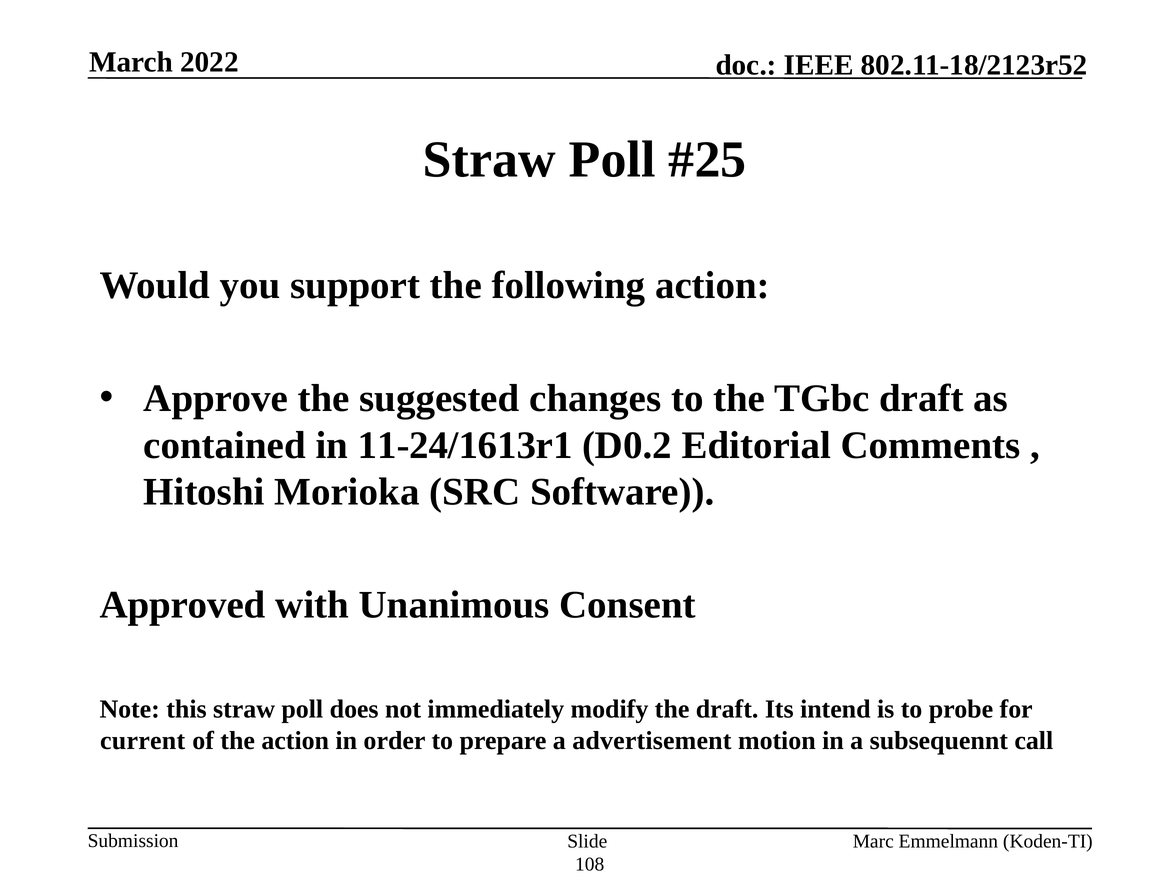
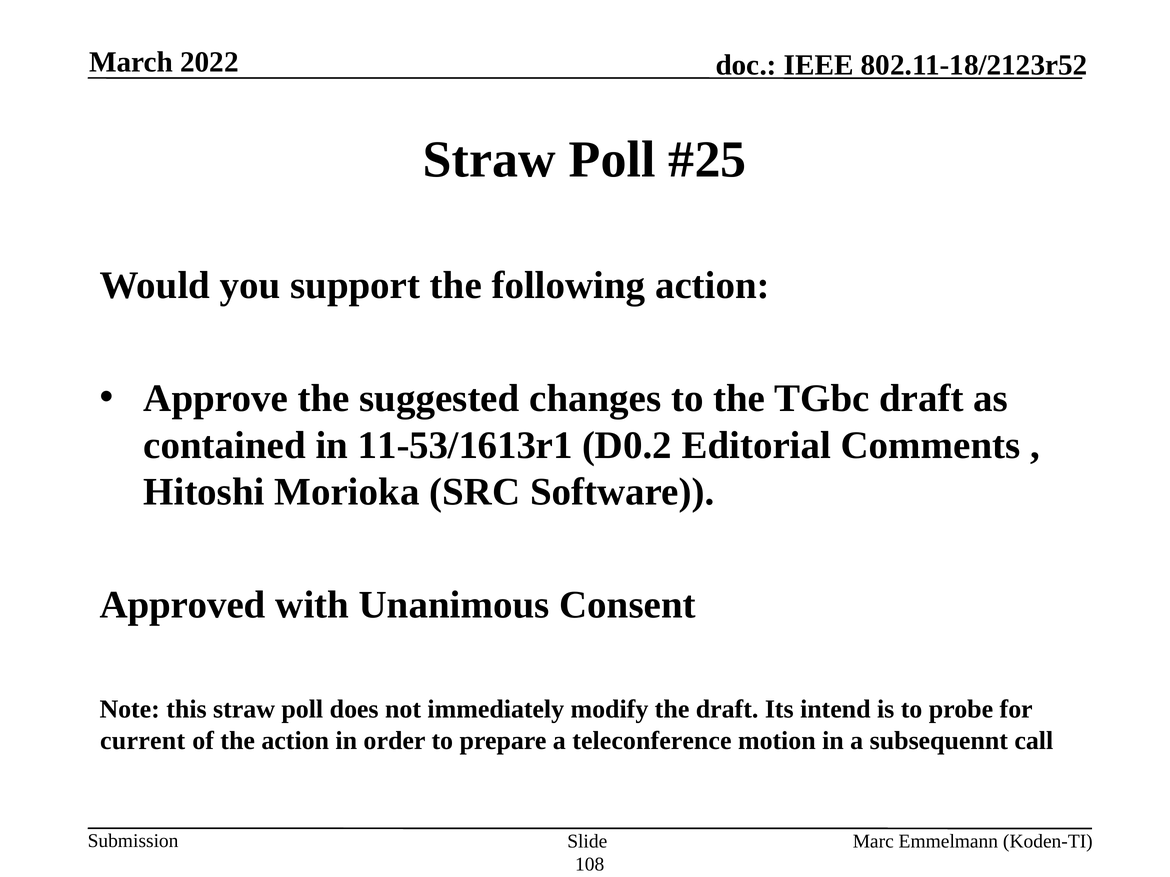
11-24/1613r1: 11-24/1613r1 -> 11-53/1613r1
advertisement: advertisement -> teleconference
